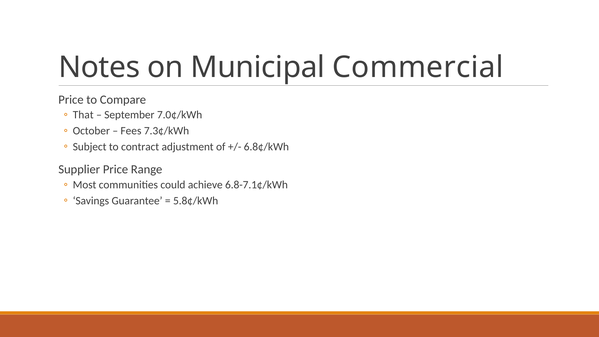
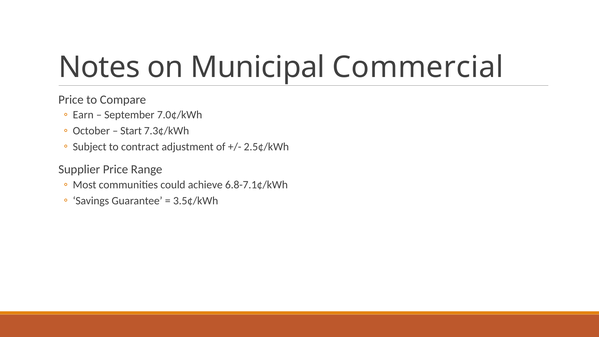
That: That -> Earn
Fees: Fees -> Start
6.8¢/kWh: 6.8¢/kWh -> 2.5¢/kWh
5.8¢/kWh: 5.8¢/kWh -> 3.5¢/kWh
